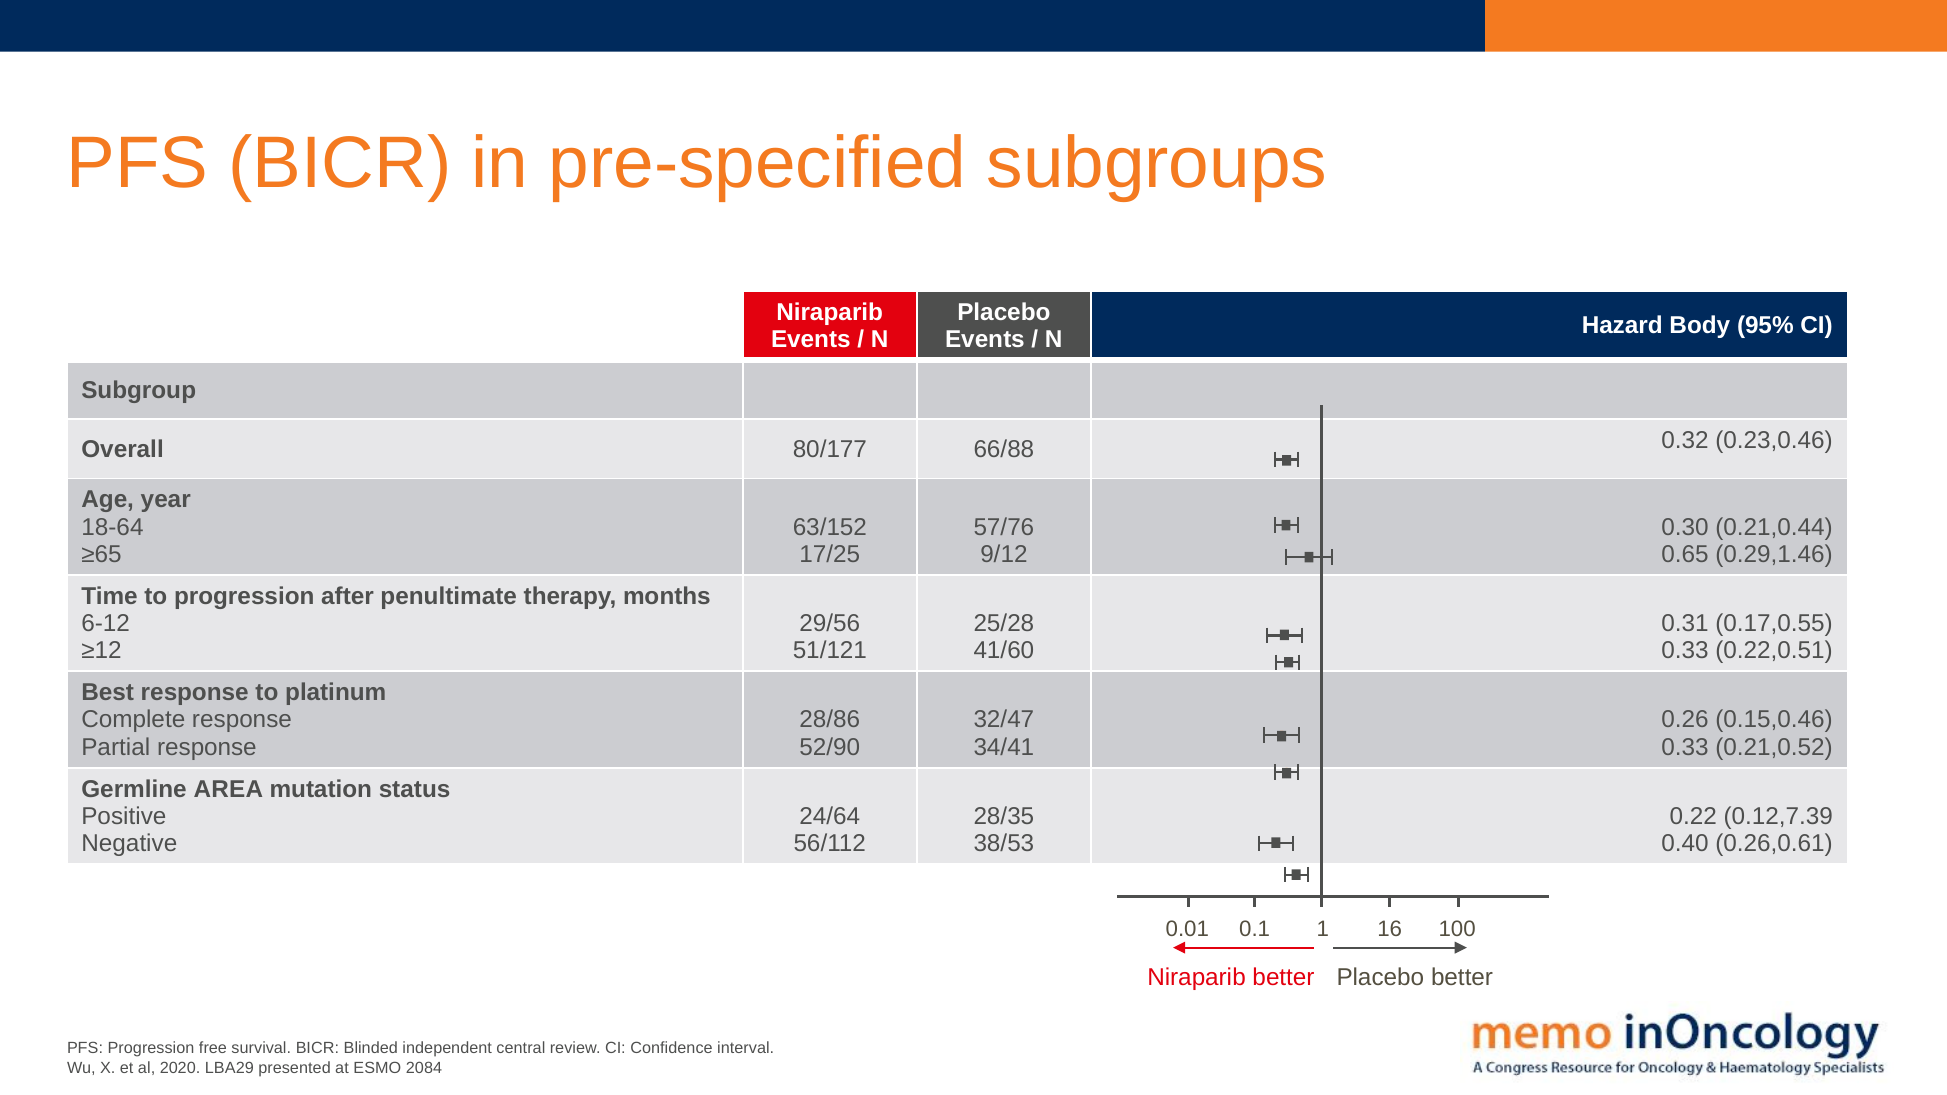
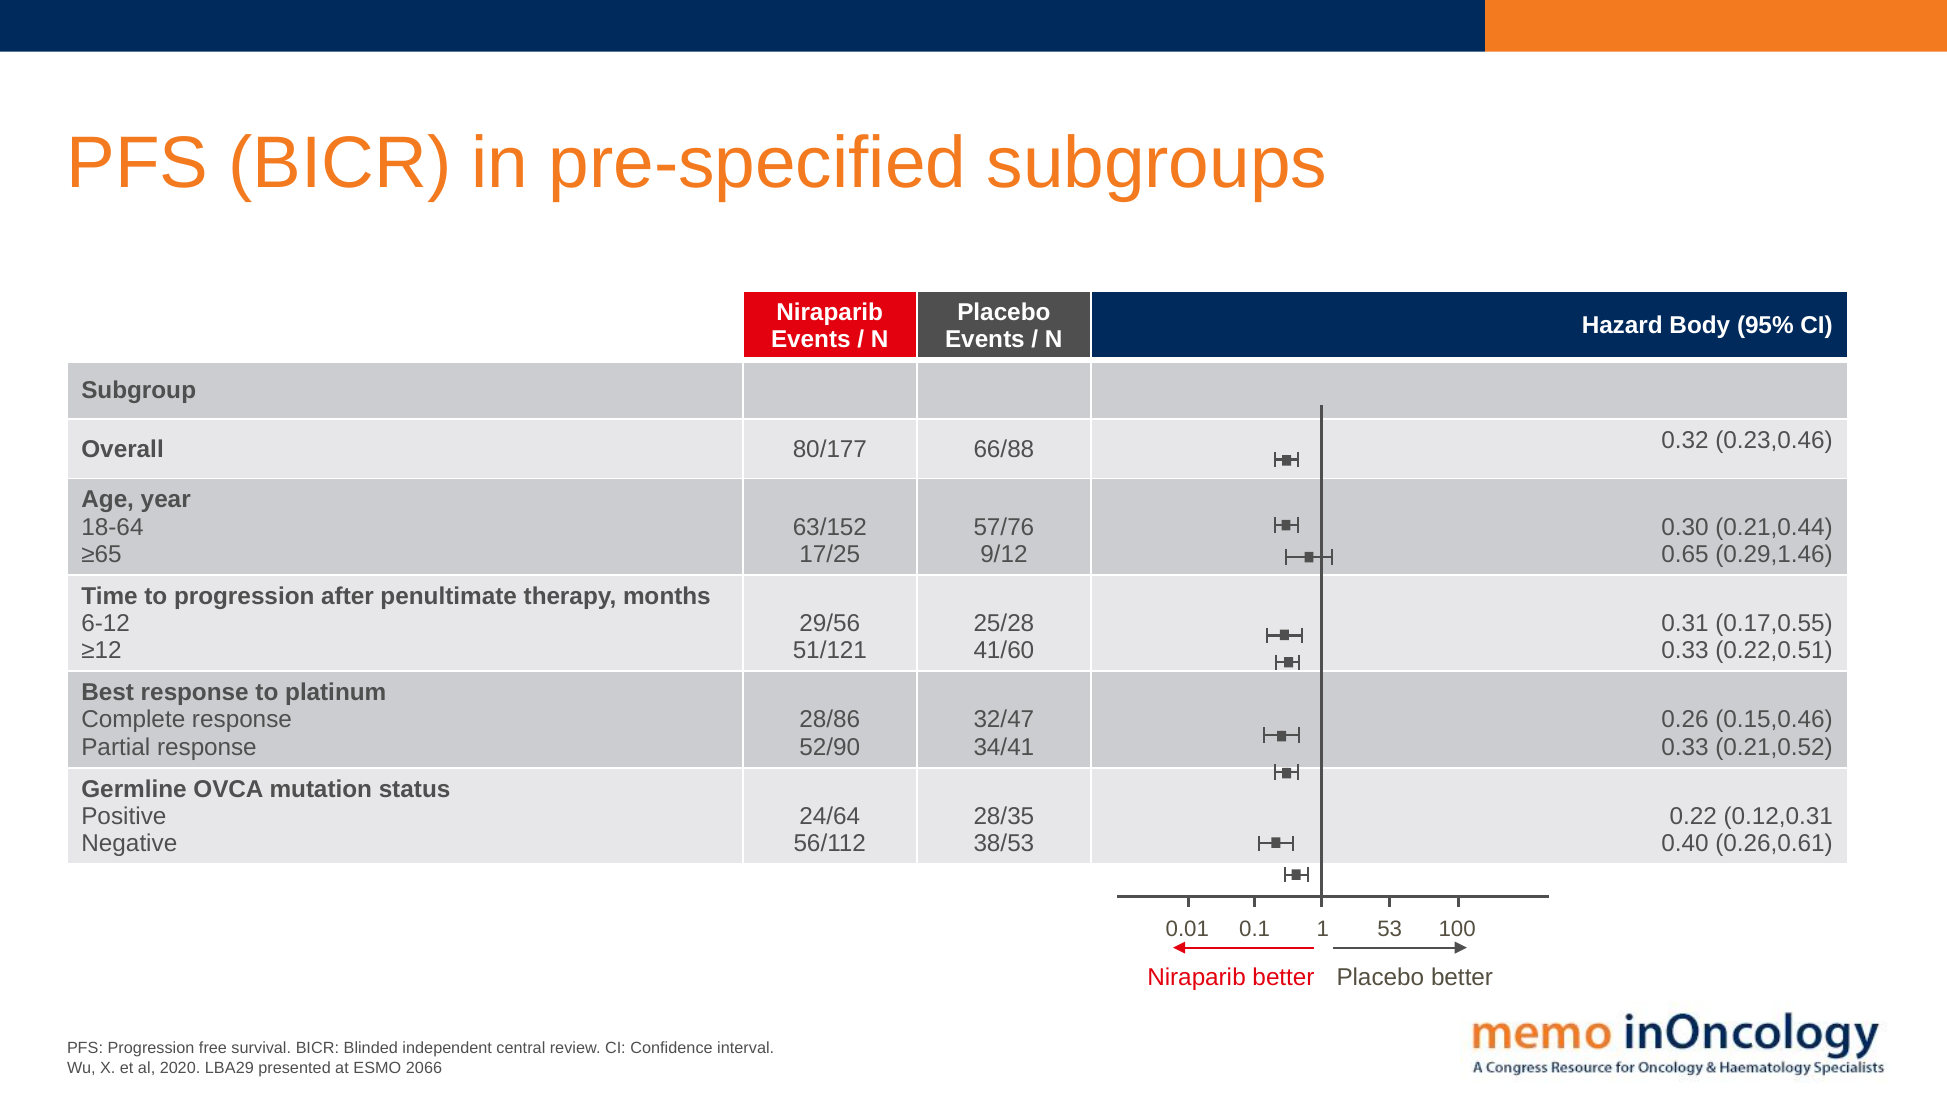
AREA: AREA -> OVCA
0.12,7.39: 0.12,7.39 -> 0.12,0.31
16: 16 -> 53
2084: 2084 -> 2066
